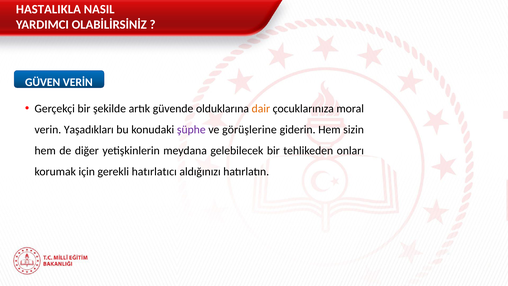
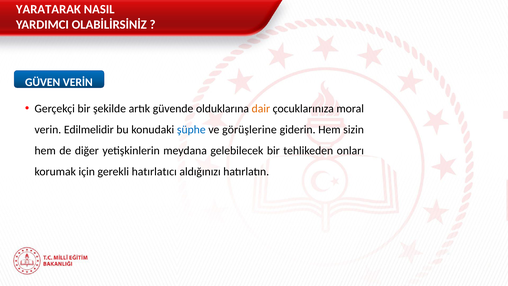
HASTALIKLA: HASTALIKLA -> YARATARAK
Yaşadıkları: Yaşadıkları -> Edilmelidir
şüphe colour: purple -> blue
